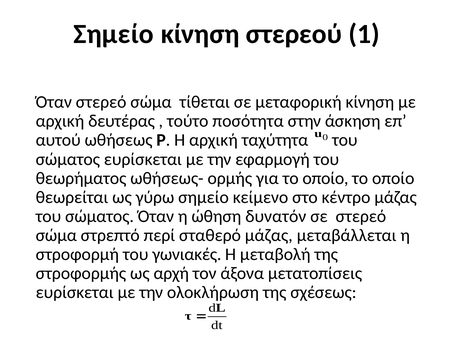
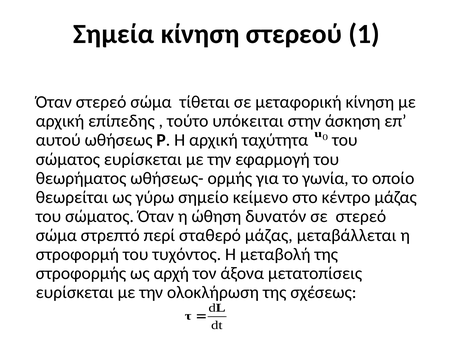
Σημείο at (114, 34): Σημείο -> Σημεία
δευτέρας: δευτέρας -> επίπεδης
ποσότητα: ποσότητα -> υπόκειται
για το οποίο: οποίο -> γωνία
γωνιακές: γωνιακές -> τυχόντος
